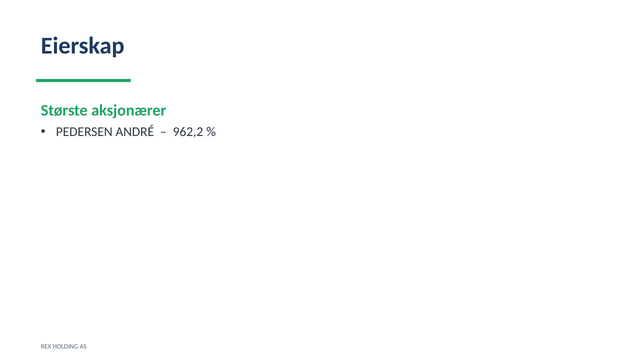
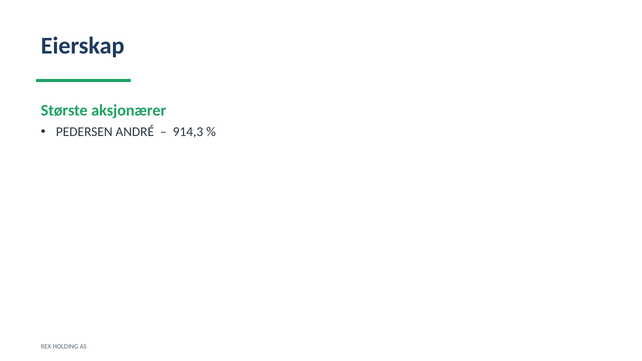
962,2: 962,2 -> 914,3
